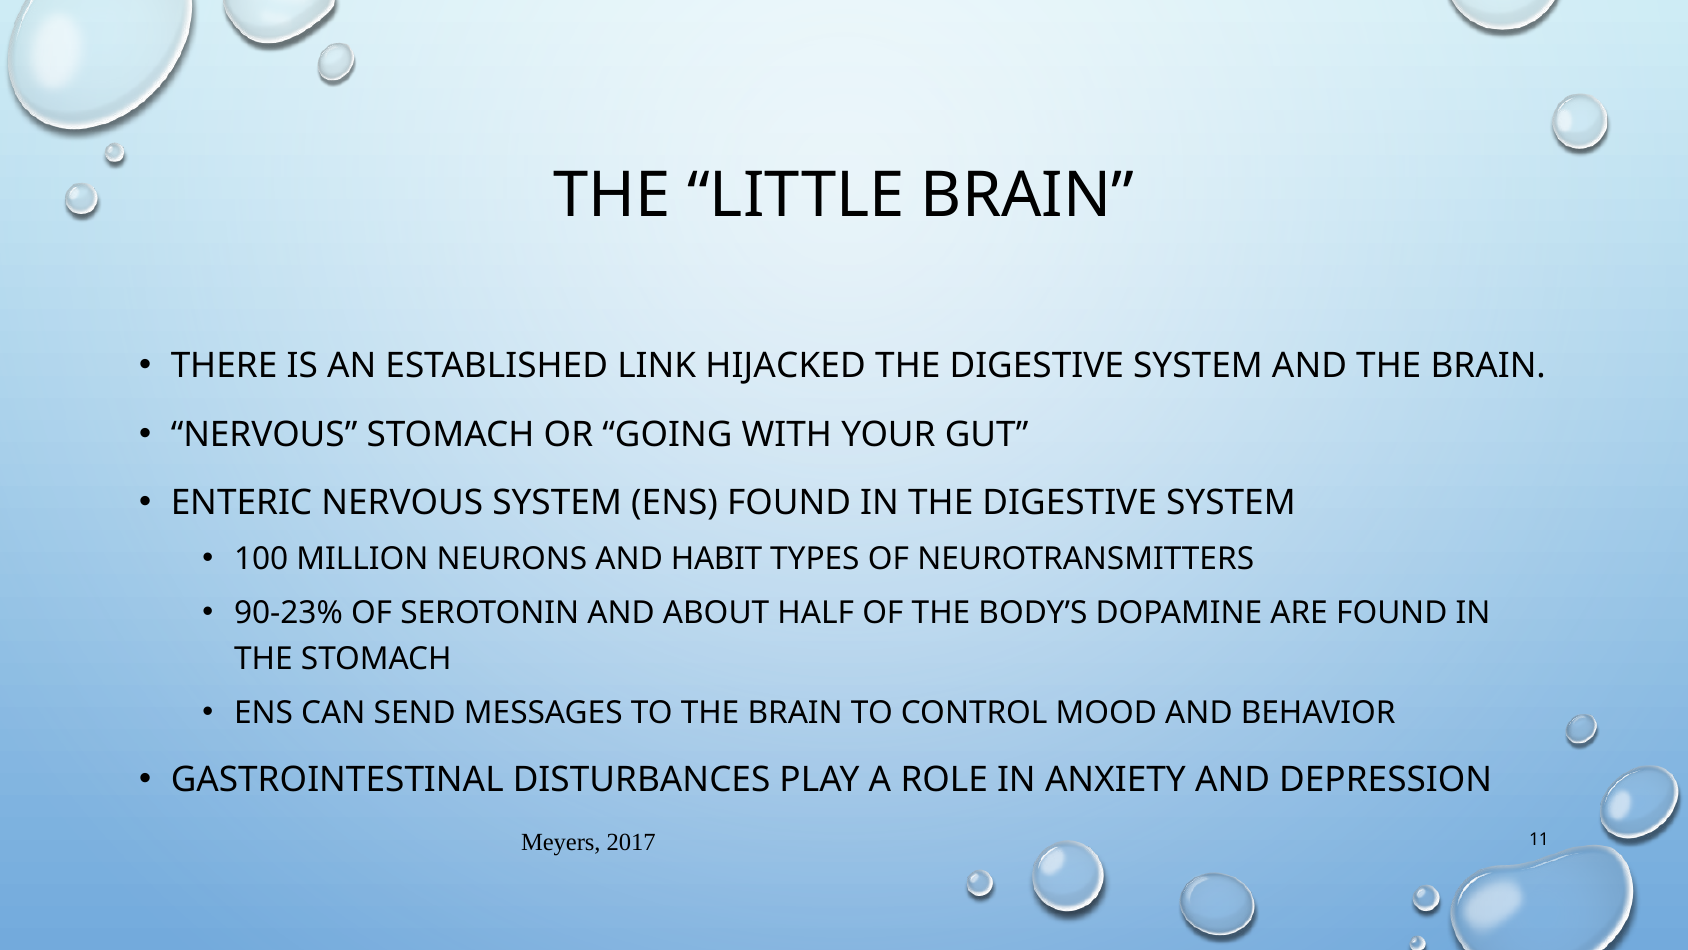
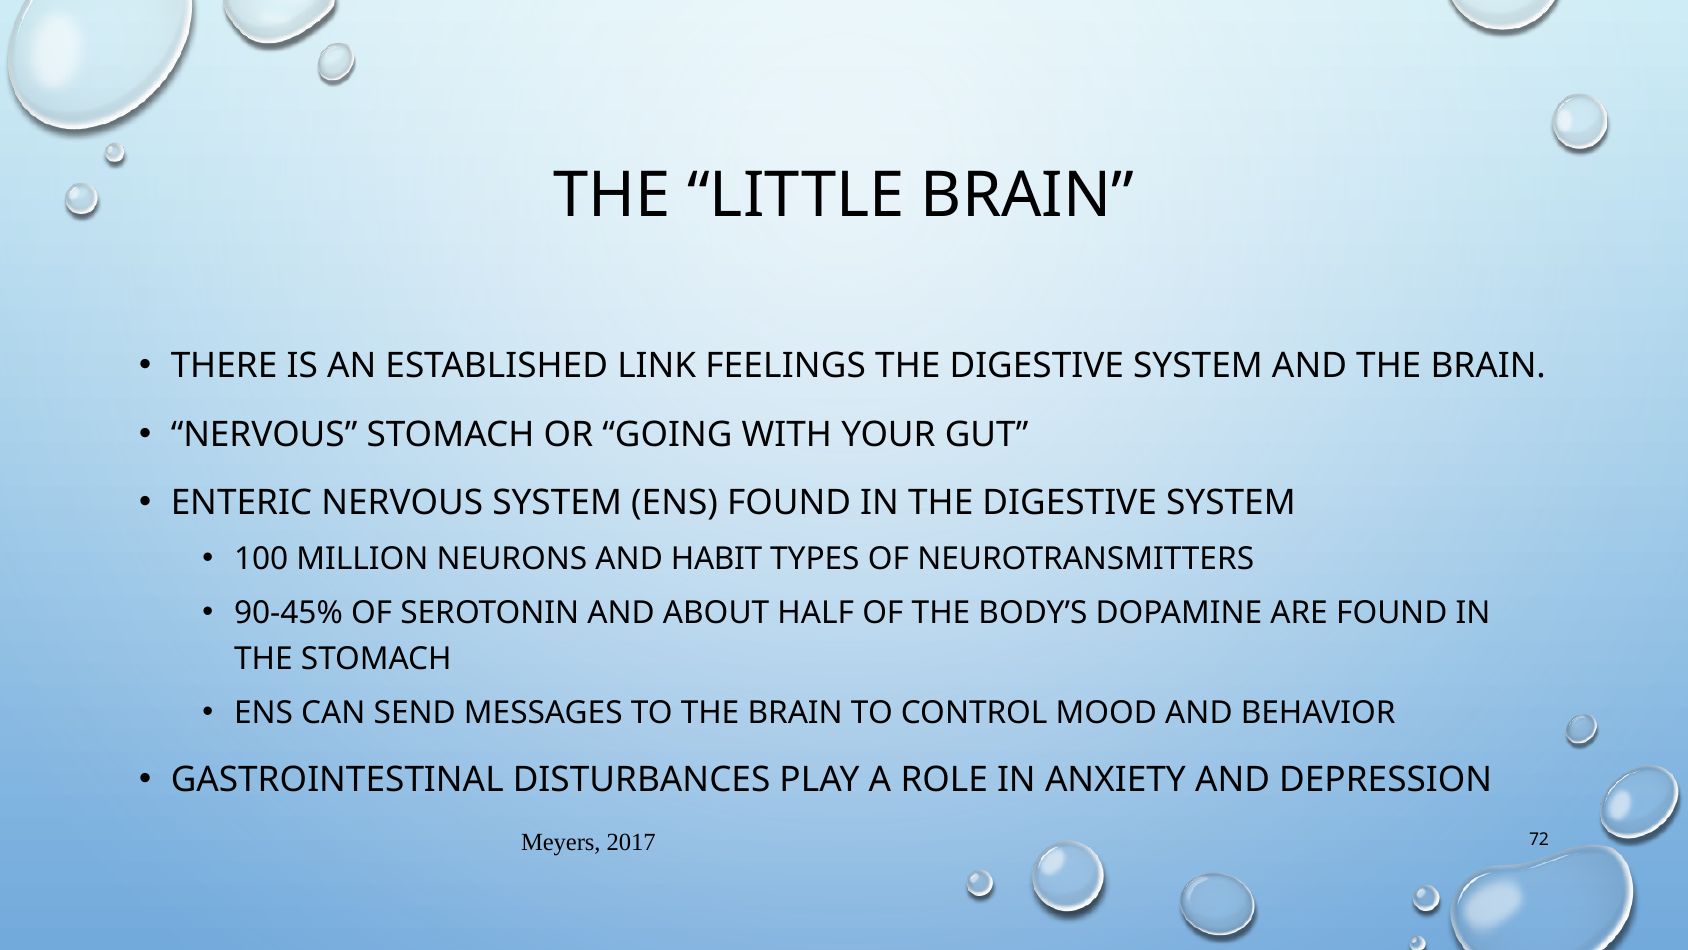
HIJACKED: HIJACKED -> FEELINGS
90-23%: 90-23% -> 90-45%
11: 11 -> 72
